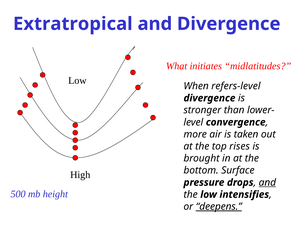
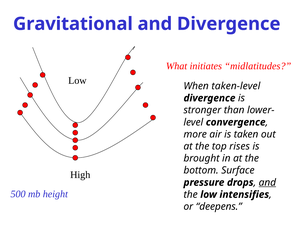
Extratropical: Extratropical -> Gravitational
refers-level: refers-level -> taken-level
deepens underline: present -> none
